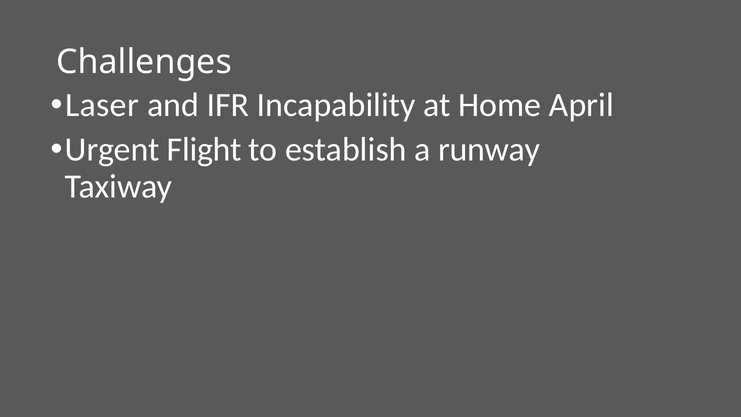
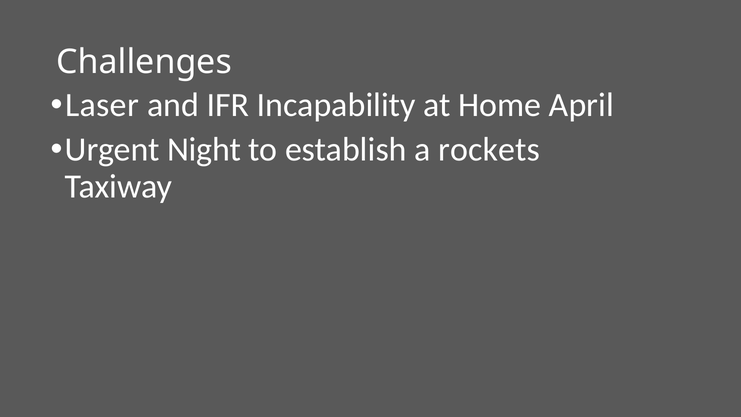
Flight: Flight -> Night
runway: runway -> rockets
